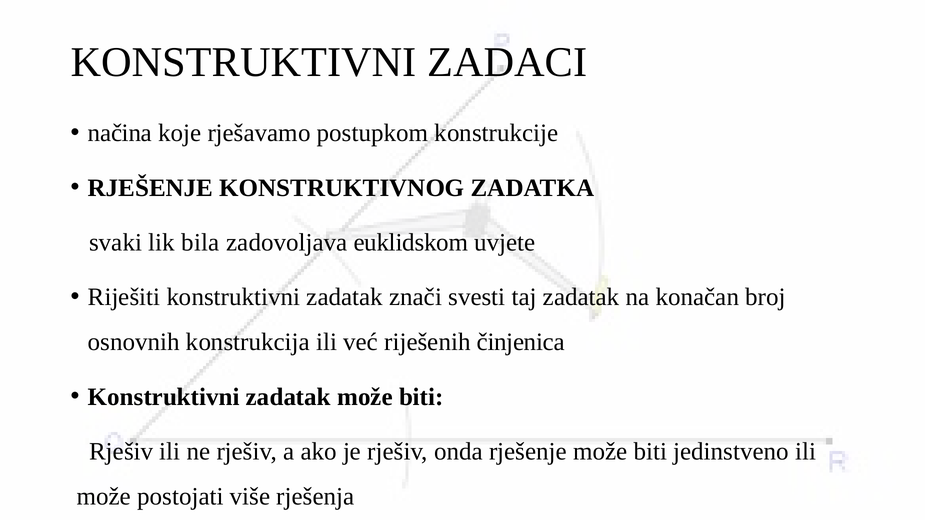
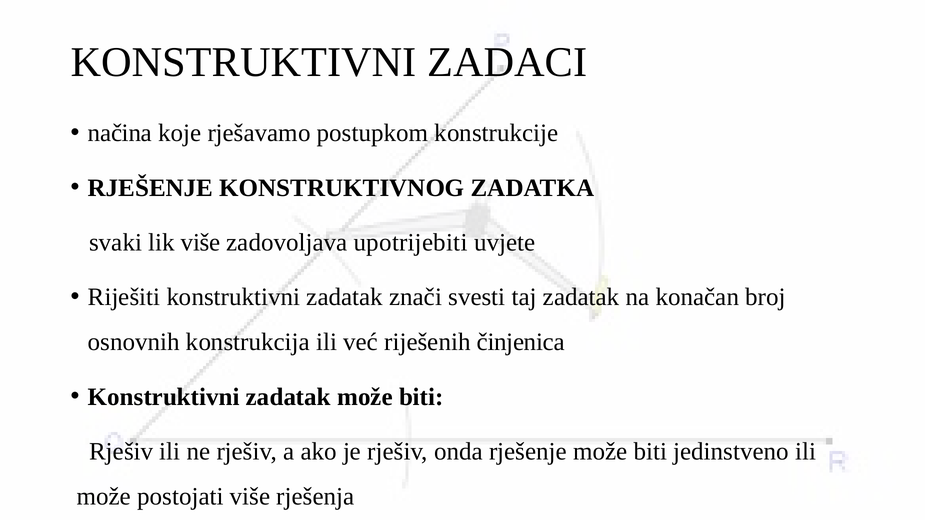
lik bila: bila -> više
euklidskom: euklidskom -> upotrijebiti
